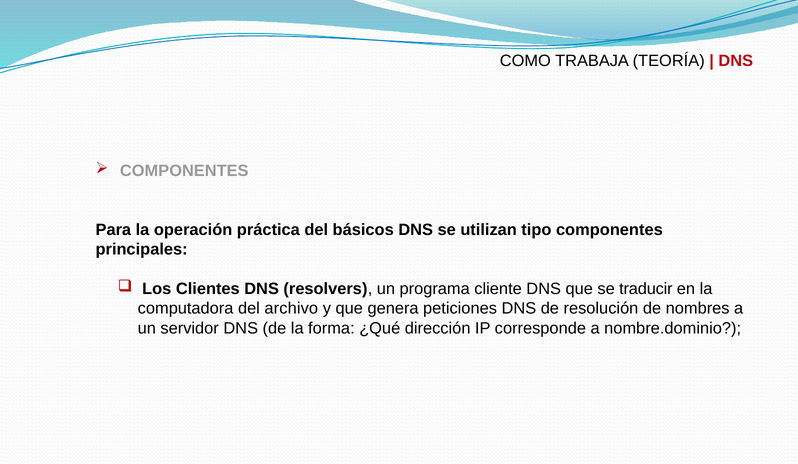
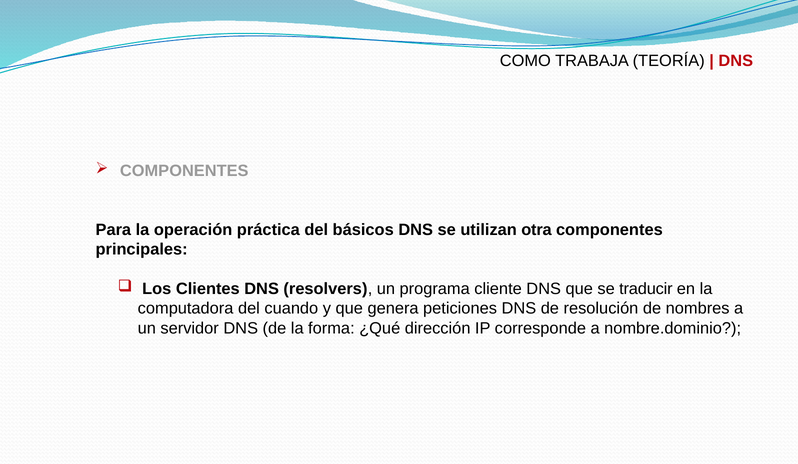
tipo: tipo -> otra
archivo: archivo -> cuando
